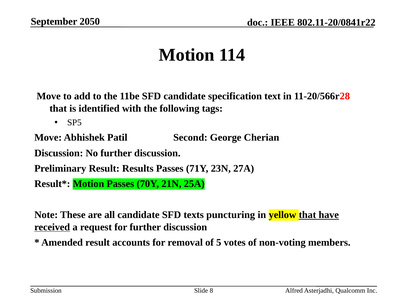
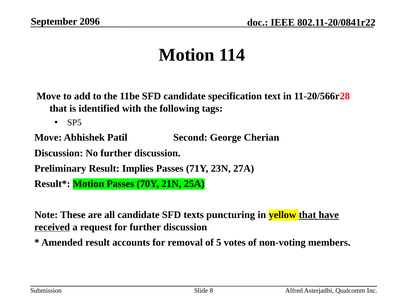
2050: 2050 -> 2096
Results: Results -> Implies
